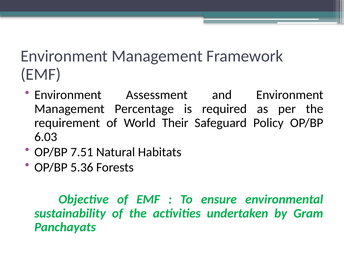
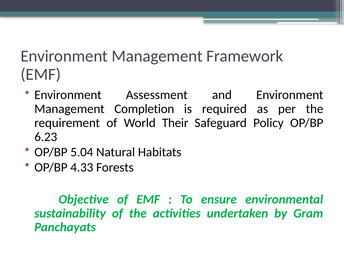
Percentage: Percentage -> Completion
6.03: 6.03 -> 6.23
7.51: 7.51 -> 5.04
5.36: 5.36 -> 4.33
